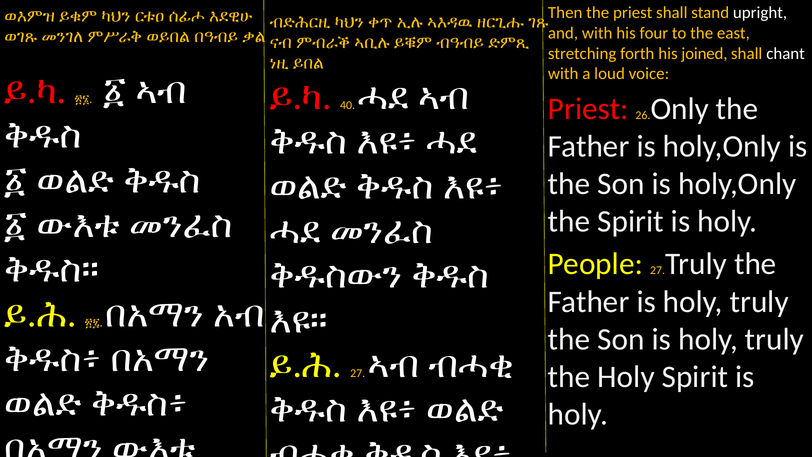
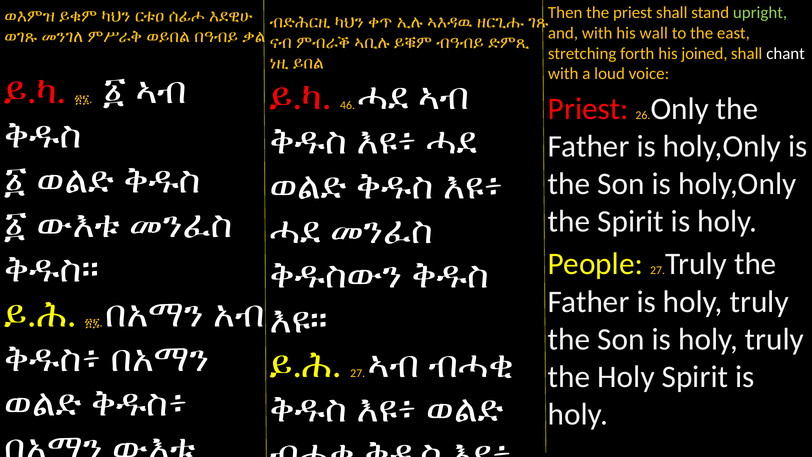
upright colour: white -> light green
four: four -> wall
40: 40 -> 46
